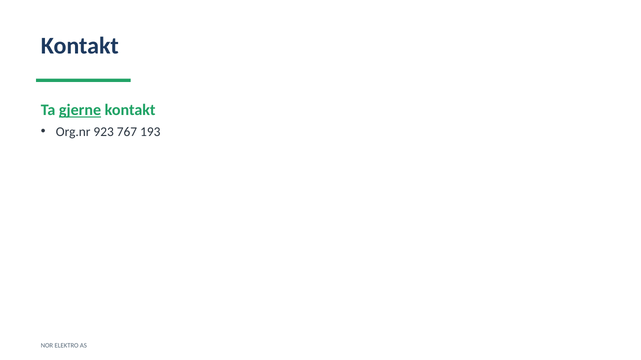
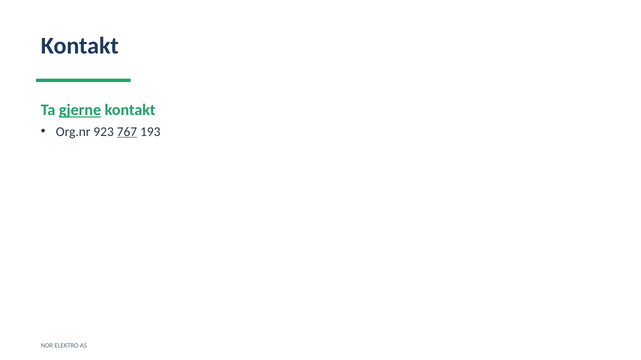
767 underline: none -> present
